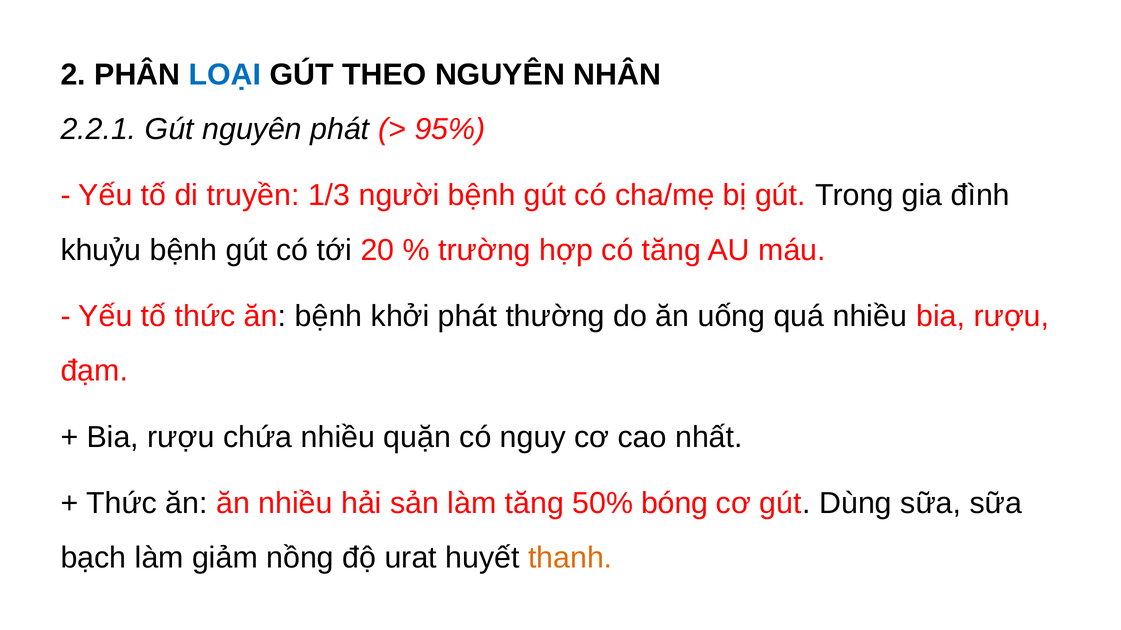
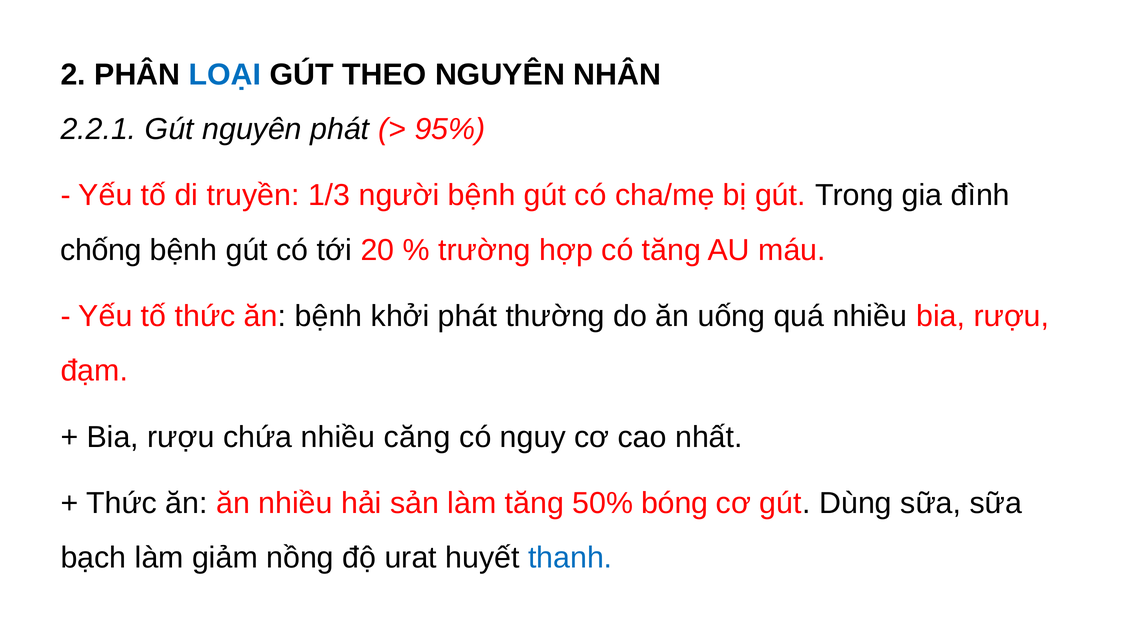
khuỷu: khuỷu -> chống
quặn: quặn -> căng
thanh colour: orange -> blue
